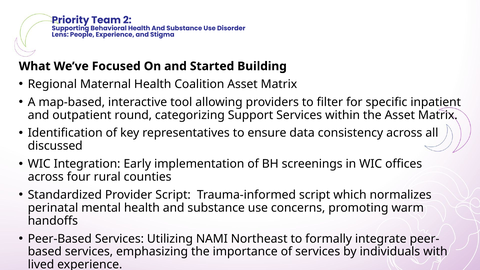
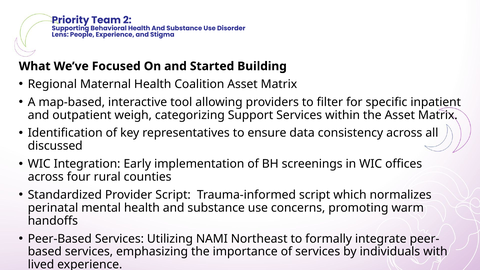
round: round -> weigh
